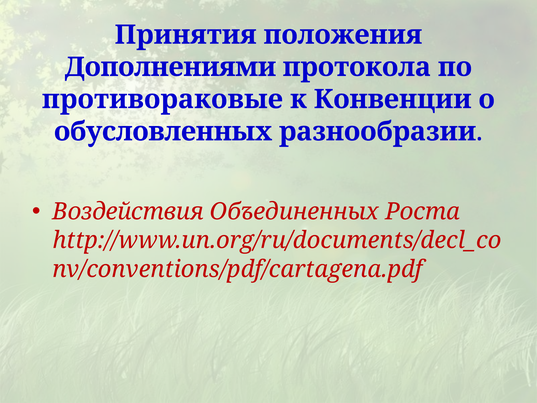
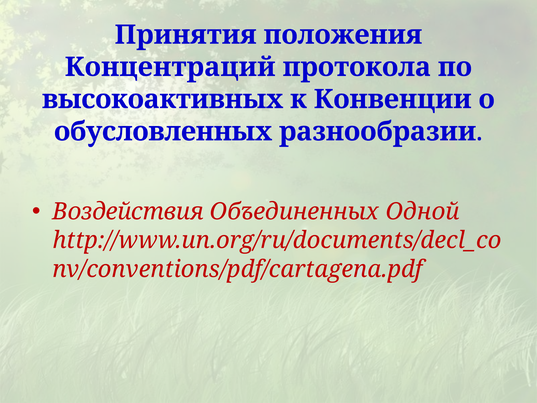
Дополнениями: Дополнениями -> Концентраций
противораковые: противораковые -> высокоактивных
Роста: Роста -> Одной
